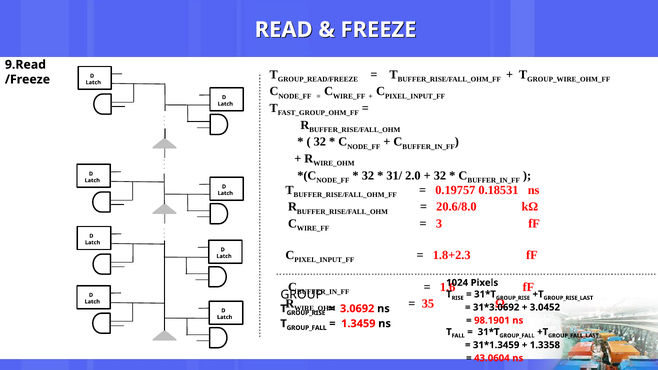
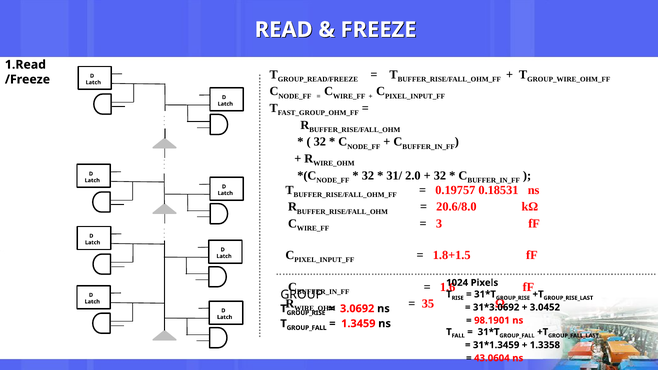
9.Read: 9.Read -> 1.Read
1.8+2.3: 1.8+2.3 -> 1.8+1.5
